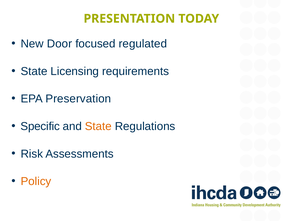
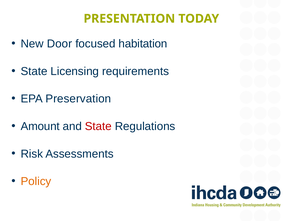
regulated: regulated -> habitation
Specific: Specific -> Amount
State at (98, 126) colour: orange -> red
